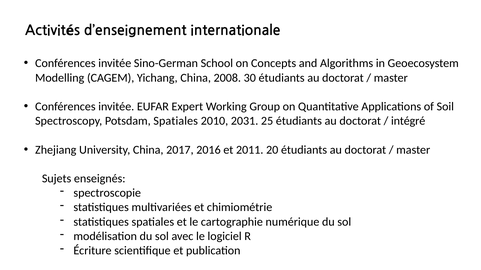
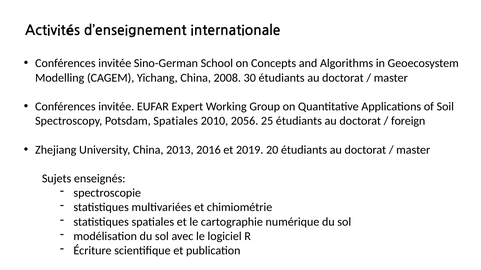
2031: 2031 -> 2056
intégré: intégré -> foreign
2017: 2017 -> 2013
2011: 2011 -> 2019
